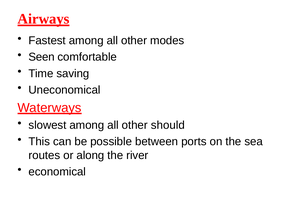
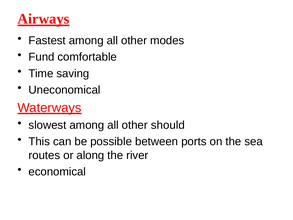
Seen: Seen -> Fund
